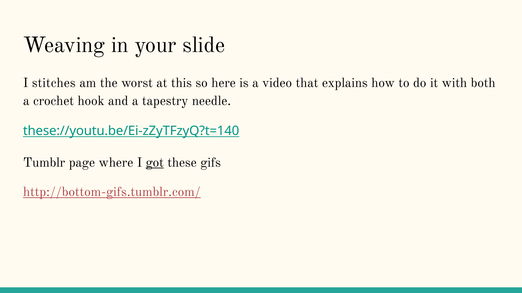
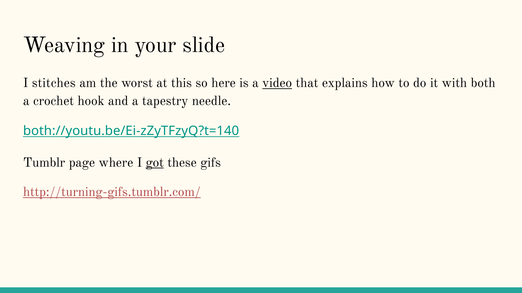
video underline: none -> present
these://youtu.be/Ei-zZyTFzyQ?t=140: these://youtu.be/Ei-zZyTFzyQ?t=140 -> both://youtu.be/Ei-zZyTFzyQ?t=140
http://bottom-gifs.tumblr.com/: http://bottom-gifs.tumblr.com/ -> http://turning-gifs.tumblr.com/
